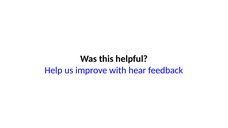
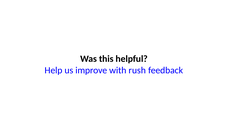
hear: hear -> rush
